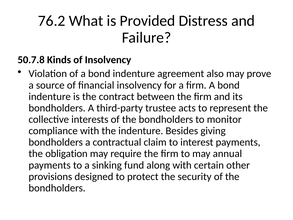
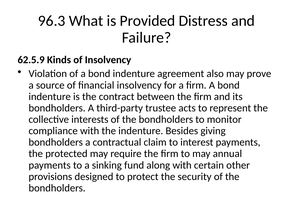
76.2: 76.2 -> 96.3
50.7.8: 50.7.8 -> 62.5.9
obligation: obligation -> protected
